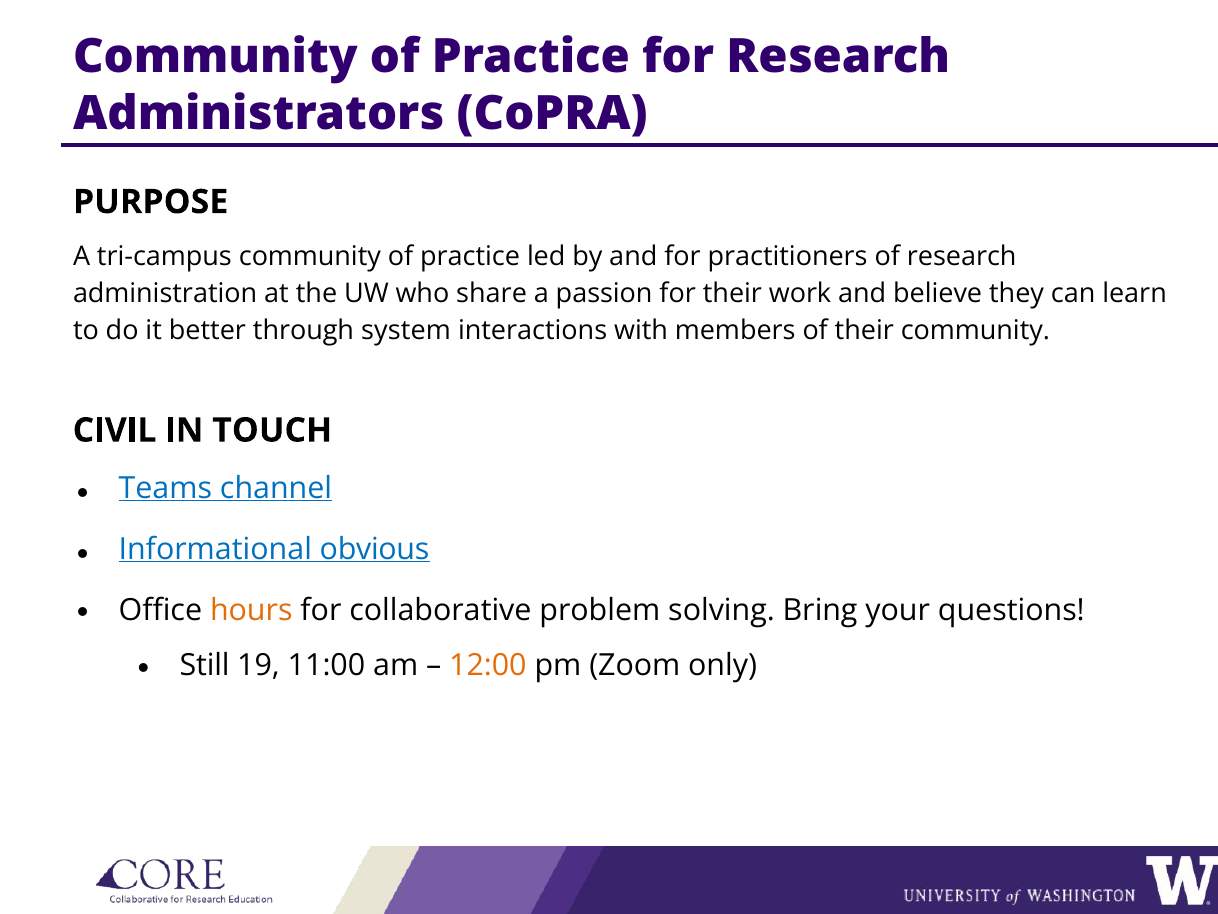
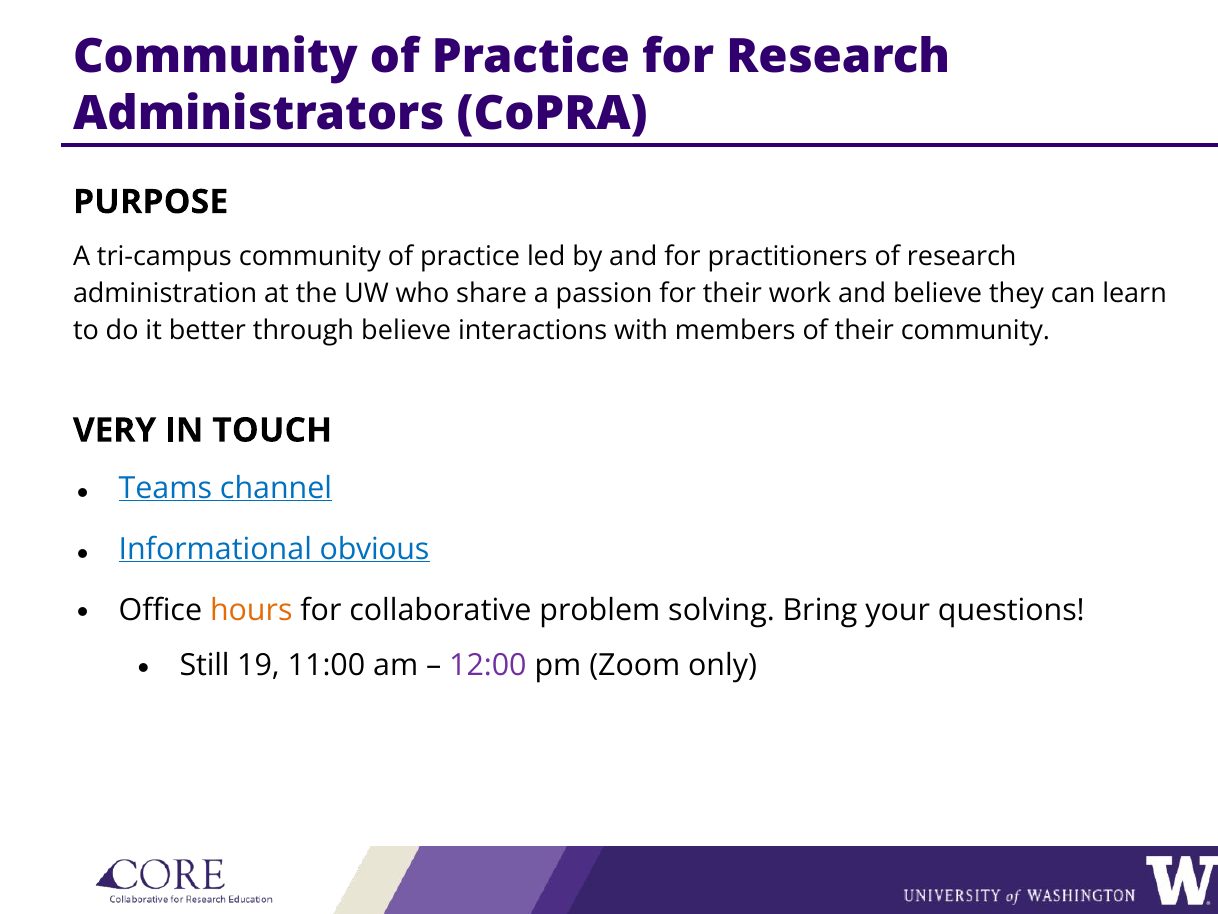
through system: system -> believe
CIVIL: CIVIL -> VERY
12:00 colour: orange -> purple
